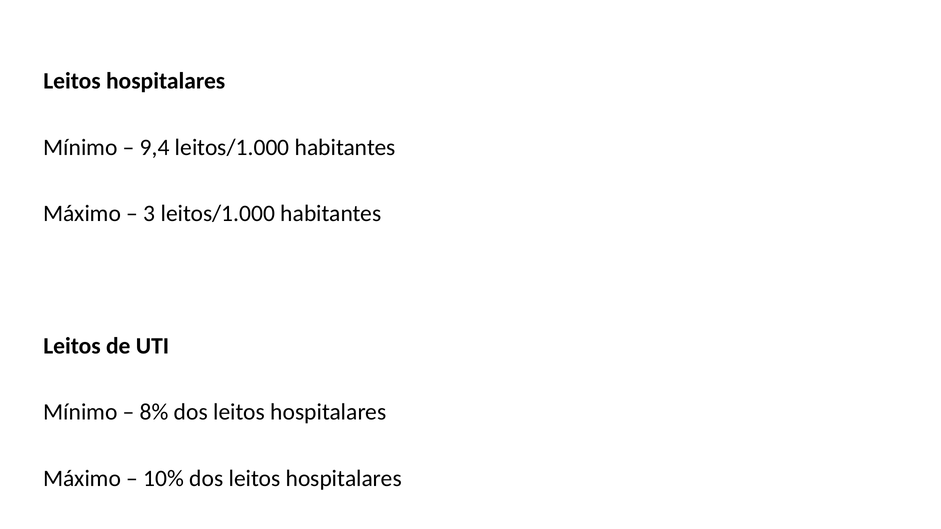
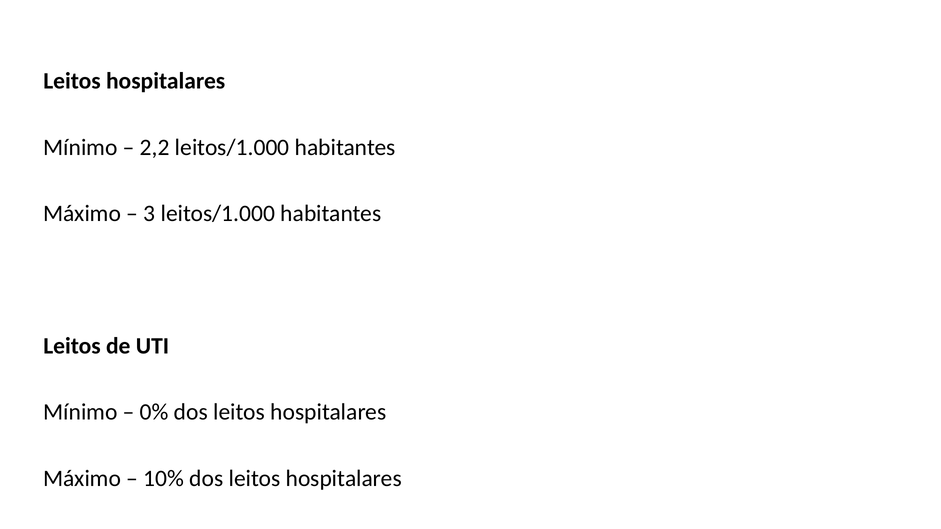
9,4: 9,4 -> 2,2
8%: 8% -> 0%
